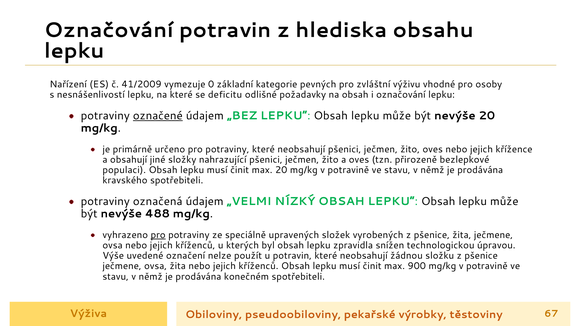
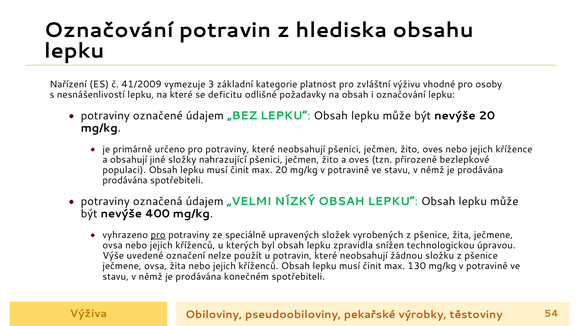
0: 0 -> 3
pevných: pevných -> platnost
označené underline: present -> none
kravského at (125, 181): kravského -> prodávána
488: 488 -> 400
900: 900 -> 130
67: 67 -> 54
